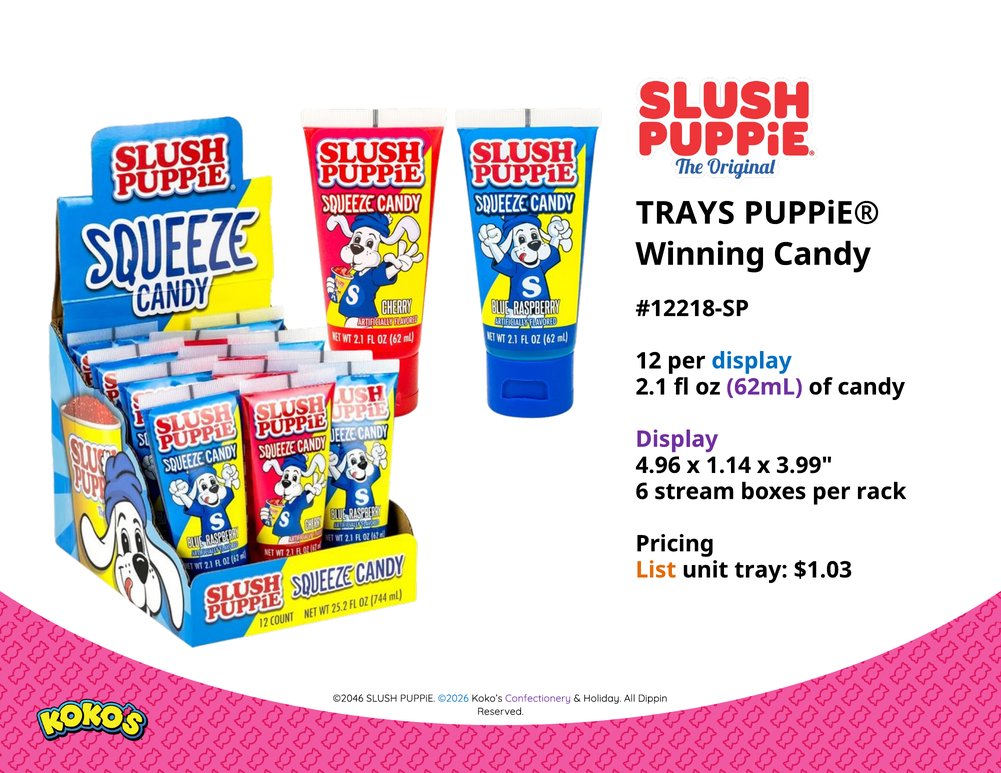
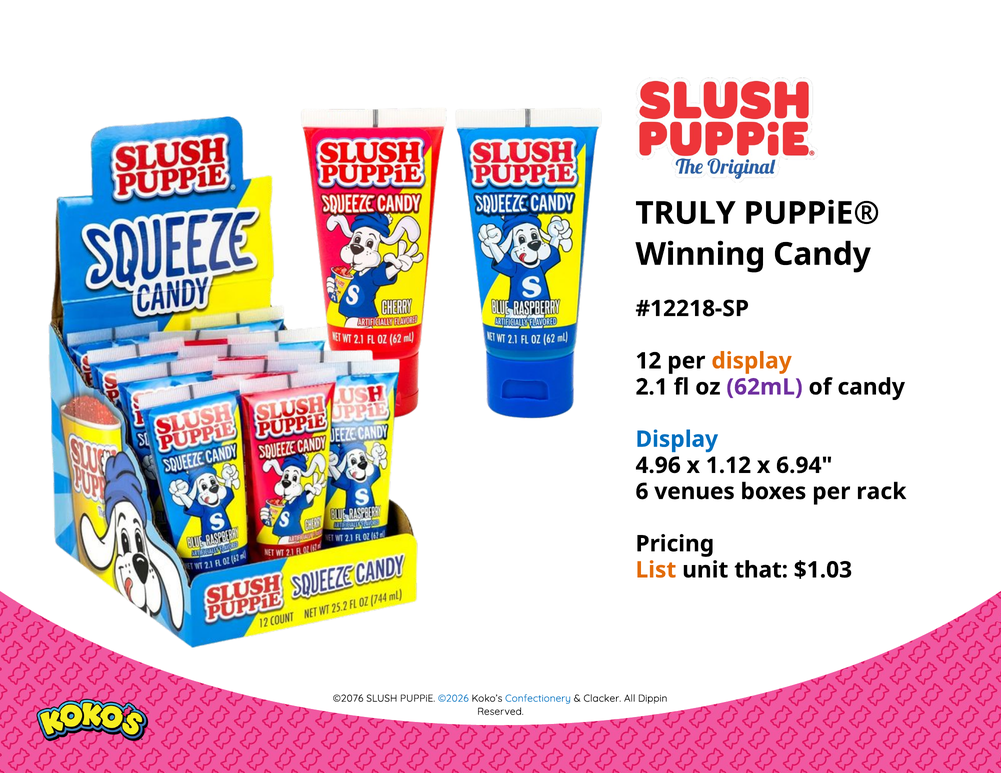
TRAYS: TRAYS -> TRULY
display at (752, 361) colour: blue -> orange
Display at (677, 440) colour: purple -> blue
1.14: 1.14 -> 1.12
3.99: 3.99 -> 6.94
stream: stream -> venues
tray: tray -> that
©2046: ©2046 -> ©2076
Confectionery colour: purple -> blue
Holiday: Holiday -> Clacker
